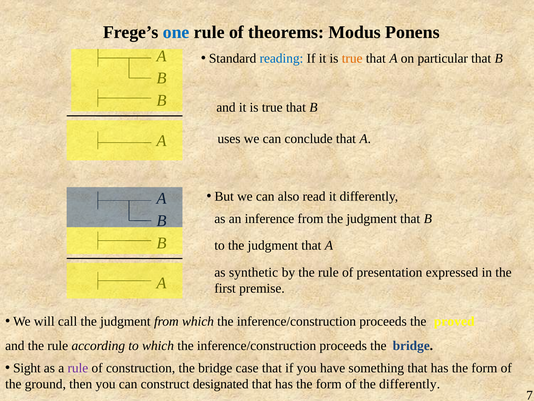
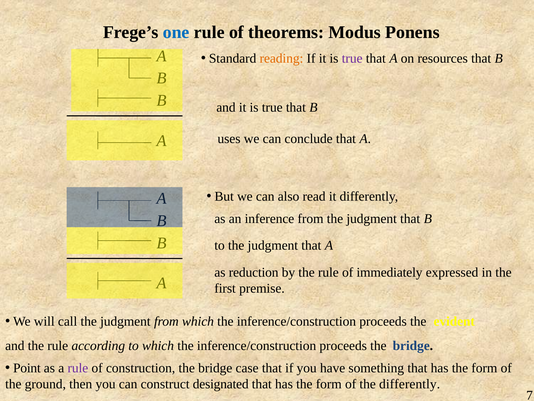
reading colour: blue -> orange
true at (352, 58) colour: orange -> purple
particular: particular -> resources
synthetic: synthetic -> reduction
presentation: presentation -> immediately
proved: proved -> evident
Sight: Sight -> Point
